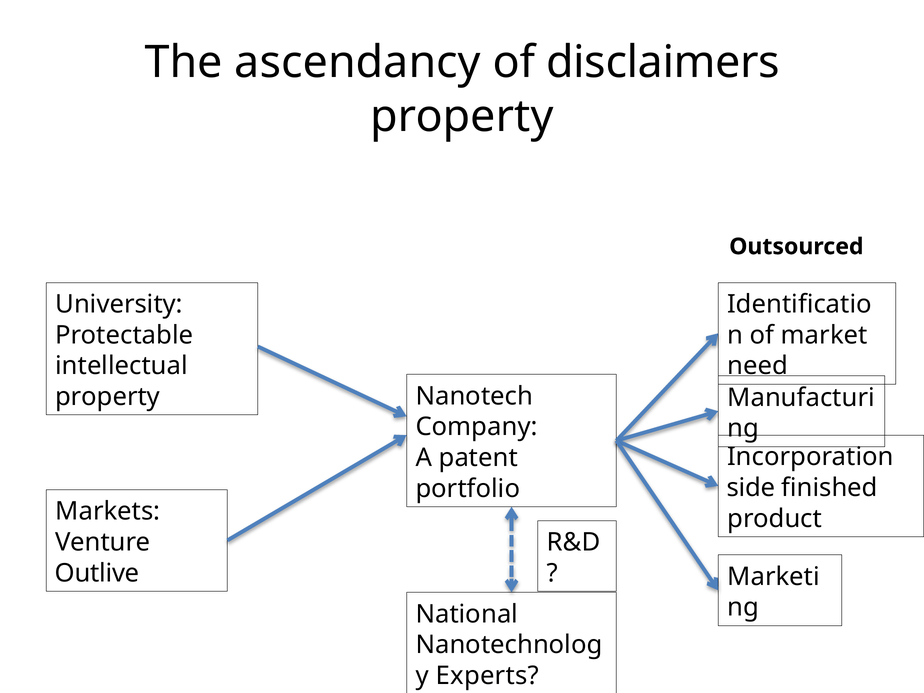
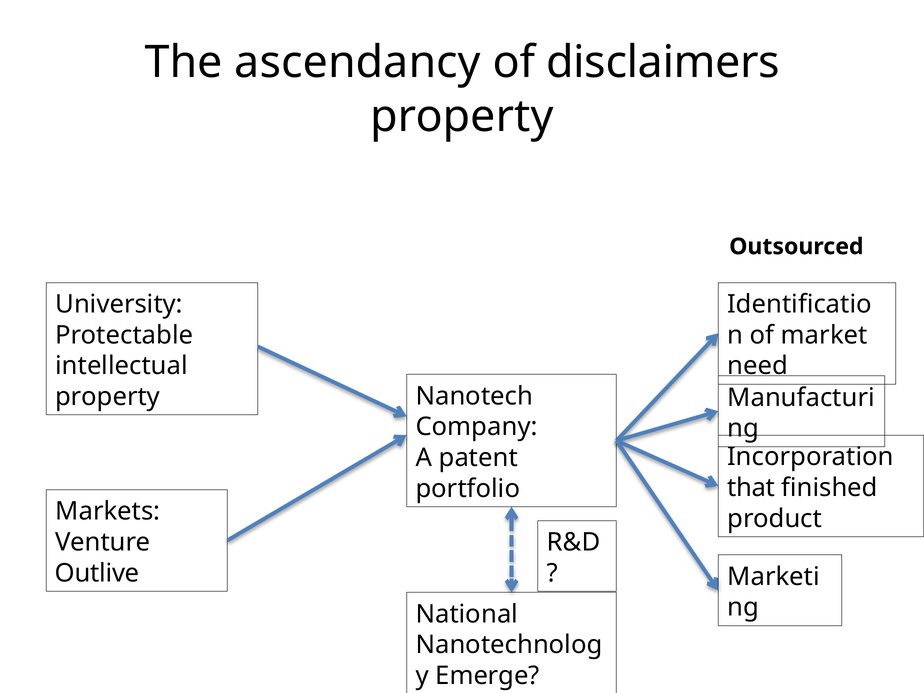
side: side -> that
Experts: Experts -> Emerge
